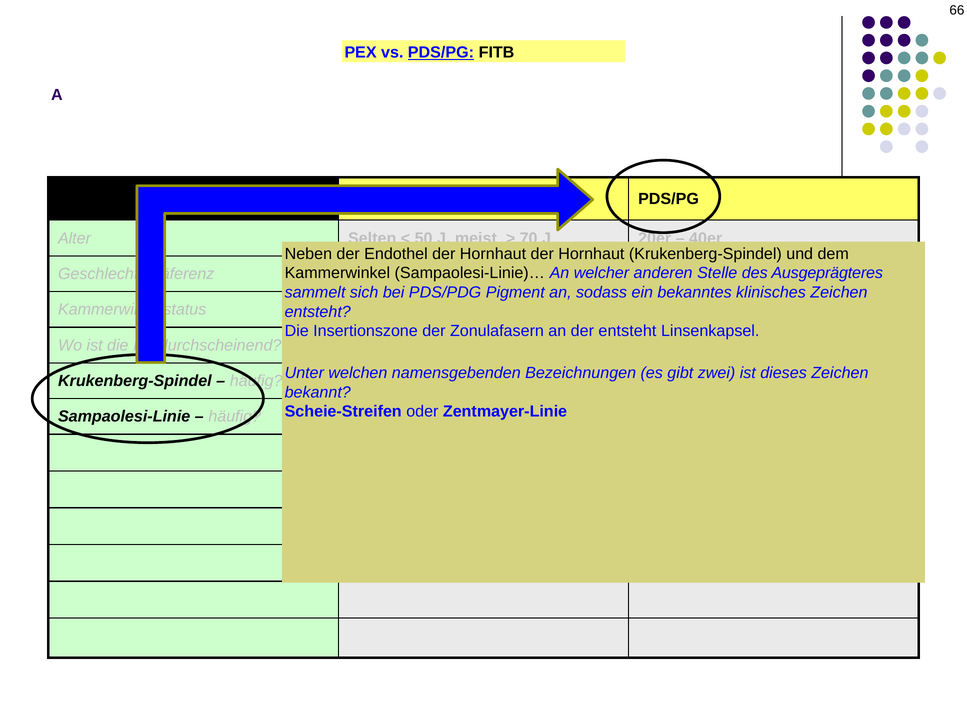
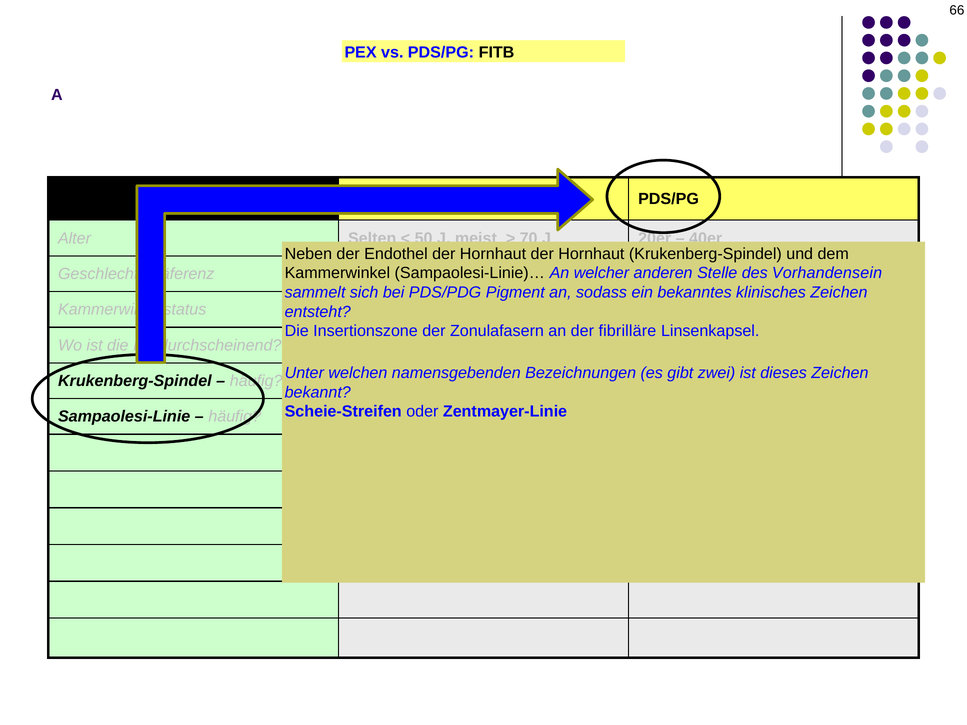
PDS/PG at (441, 52) underline: present -> none
Ausgeprägteres: Ausgeprägteres -> Vorhandensein
entsteht at (627, 331): entsteht -> fibrilläre
